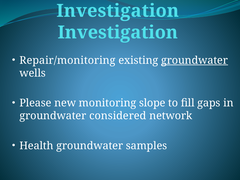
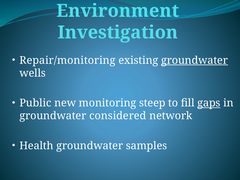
Investigation at (118, 11): Investigation -> Environment
Please: Please -> Public
slope: slope -> steep
gaps underline: none -> present
